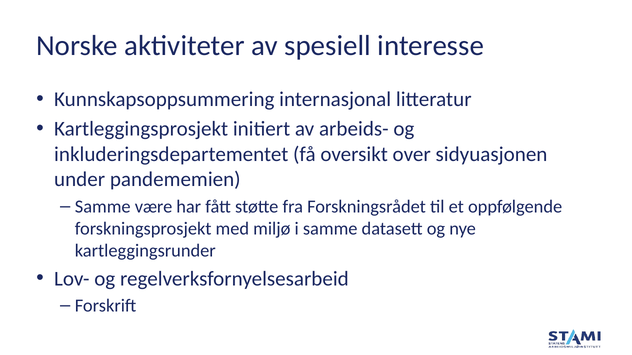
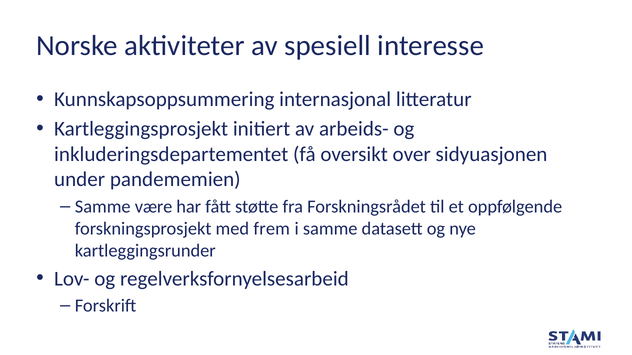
miljø: miljø -> frem
